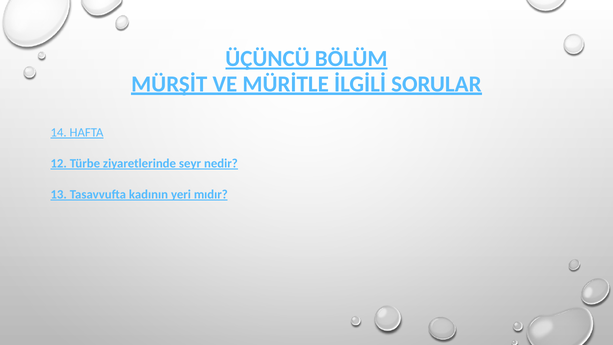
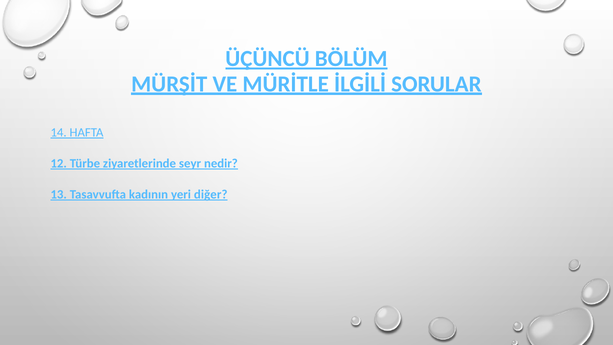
mıdır: mıdır -> diğer
